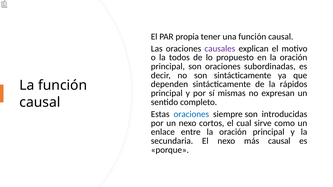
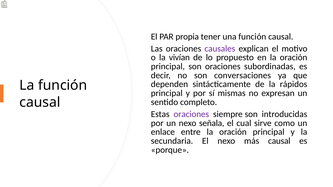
todos: todos -> vivían
son sintácticamente: sintácticamente -> conversaciones
oraciones at (191, 114) colour: blue -> purple
cortos: cortos -> señala
